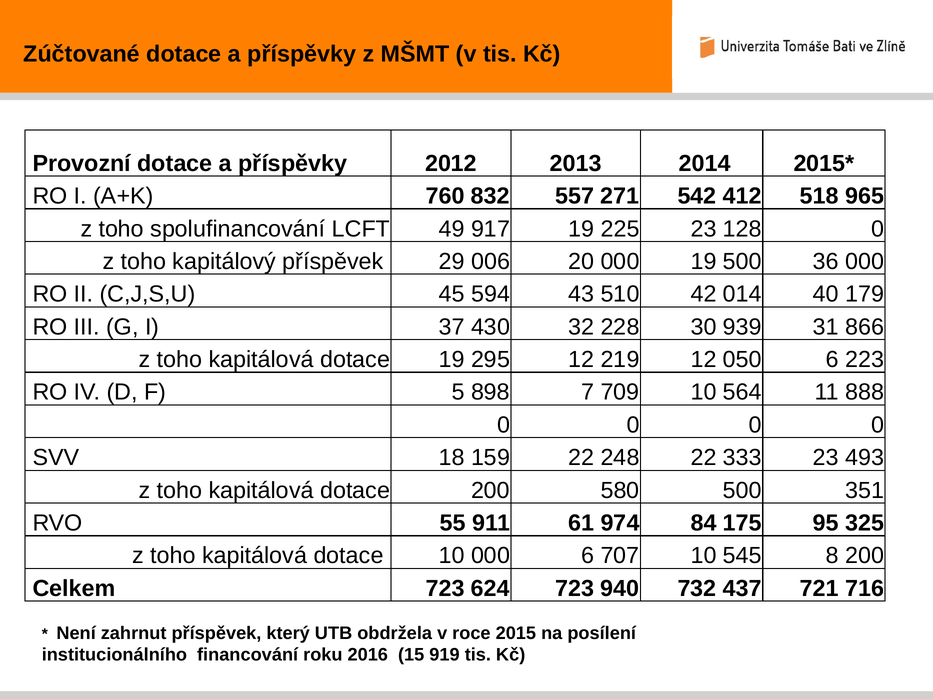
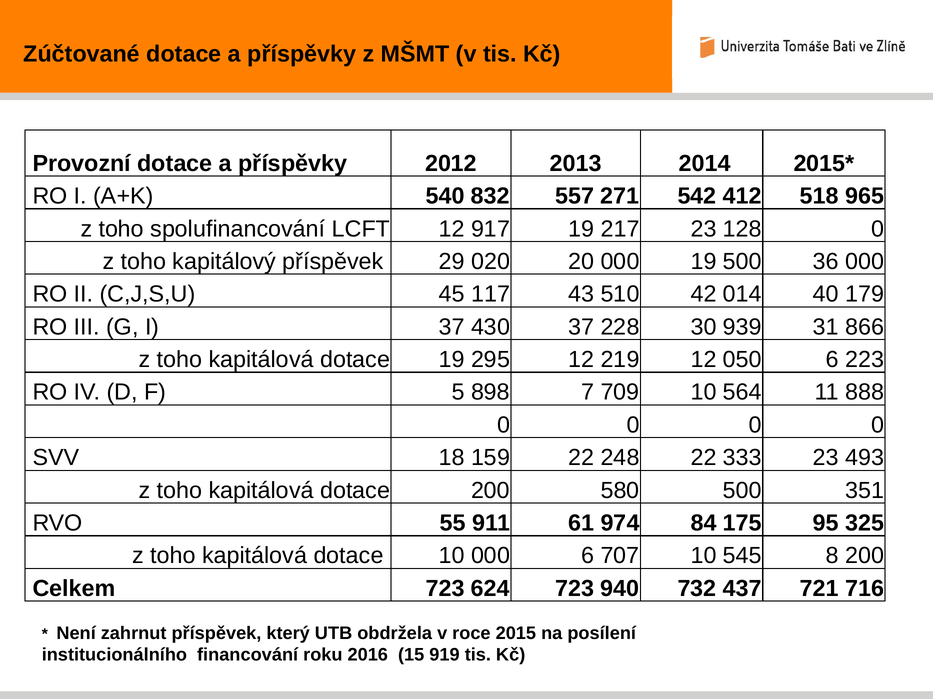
760: 760 -> 540
LCFT 49: 49 -> 12
225: 225 -> 217
006: 006 -> 020
594: 594 -> 117
430 32: 32 -> 37
